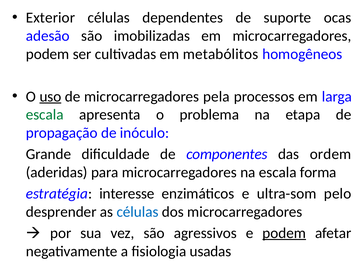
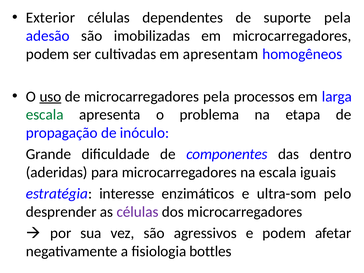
suporte ocas: ocas -> pela
metabólitos: metabólitos -> apresentam
ordem: ordem -> dentro
forma: forma -> iguais
células at (138, 212) colour: blue -> purple
podem at (284, 233) underline: present -> none
usadas: usadas -> bottles
